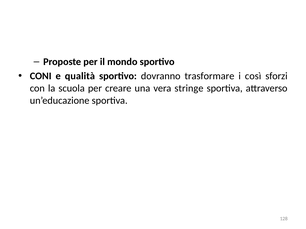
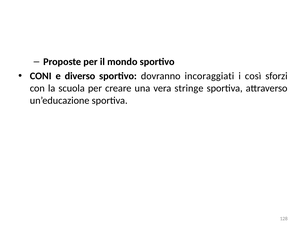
qualità: qualità -> diverso
trasformare: trasformare -> incoraggiati
